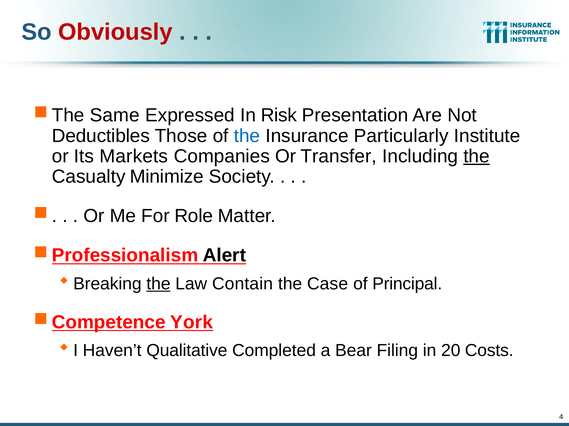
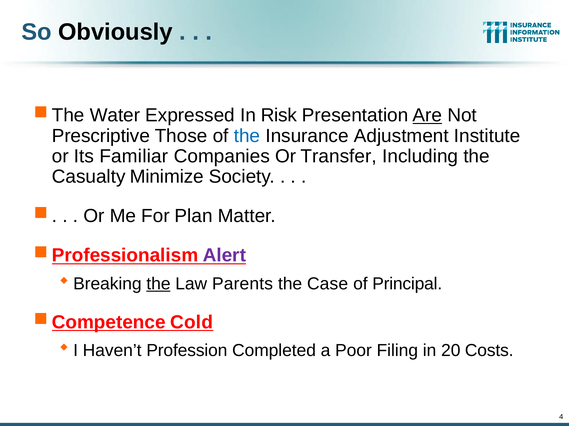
Obviously colour: red -> black
Same: Same -> Water
Are underline: none -> present
Deductibles: Deductibles -> Prescriptive
Particularly: Particularly -> Adjustment
Markets: Markets -> Familiar
the at (477, 156) underline: present -> none
Role: Role -> Plan
Alert colour: black -> purple
Contain: Contain -> Parents
York: York -> Cold
Qualitative: Qualitative -> Profession
Bear: Bear -> Poor
